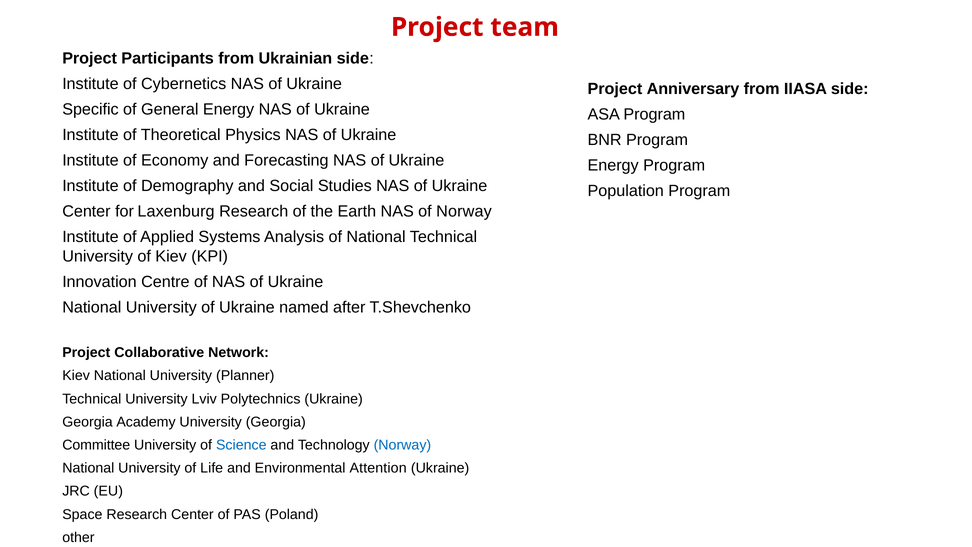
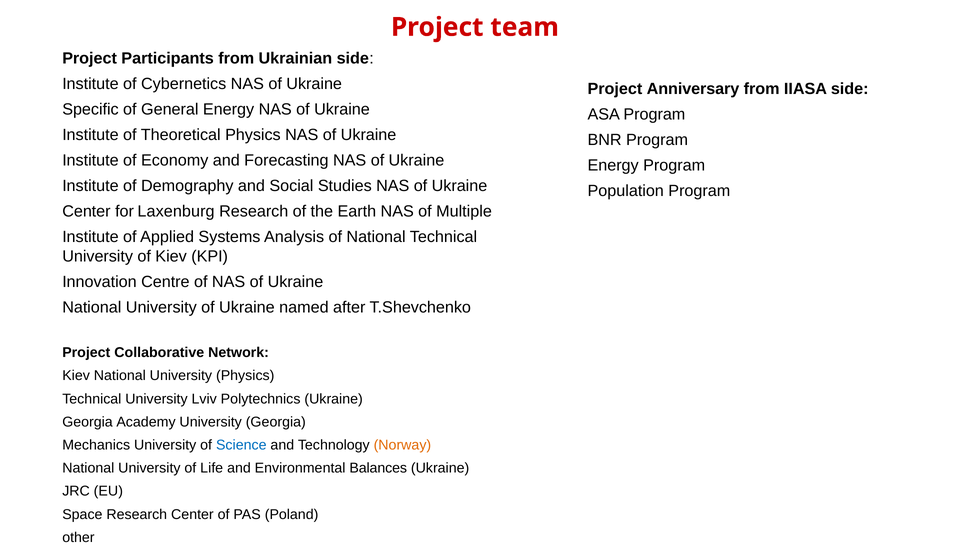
of Norway: Norway -> Multiple
University Planner: Planner -> Physics
Committee: Committee -> Mechanics
Norway at (402, 445) colour: blue -> orange
Attention: Attention -> Balances
